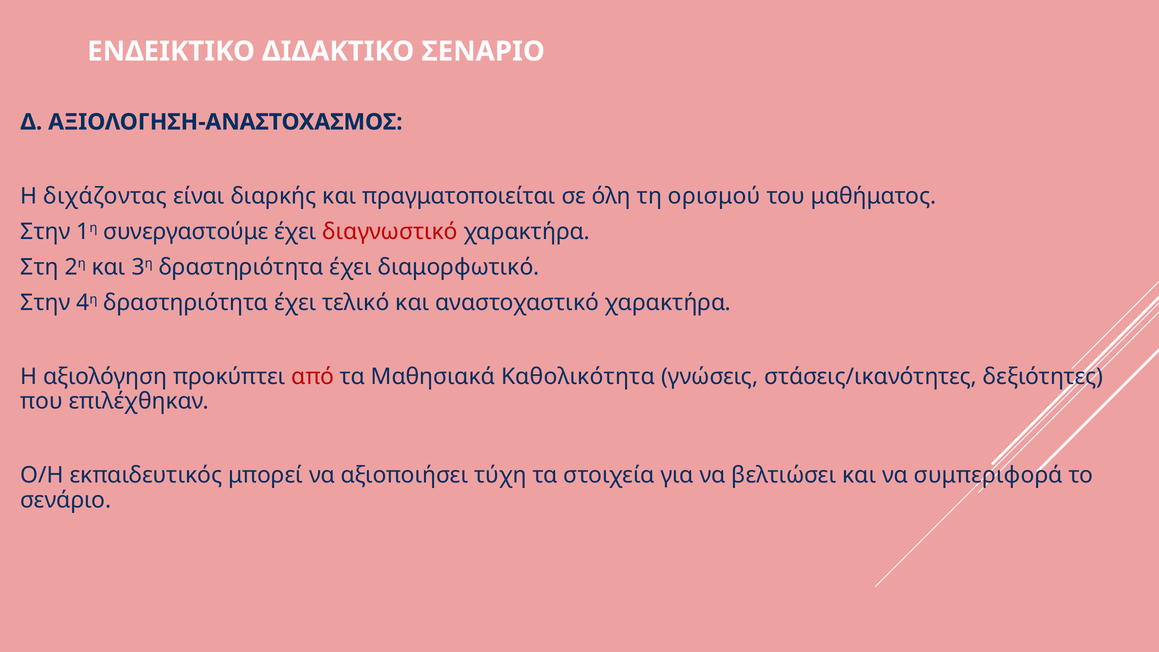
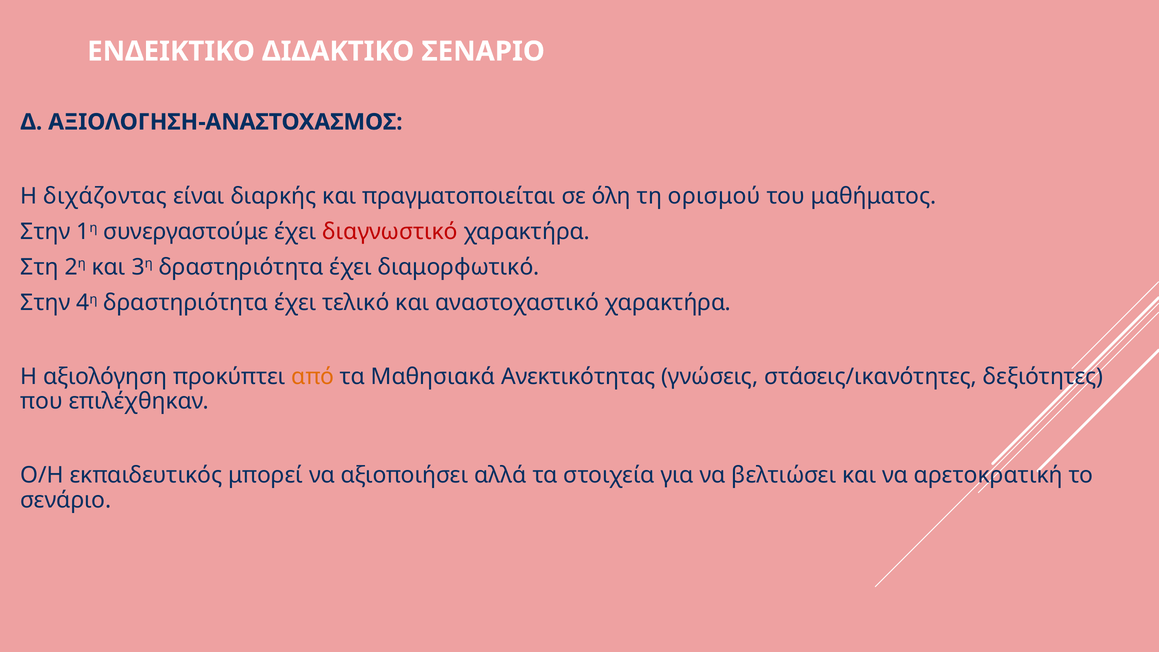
από colour: red -> orange
Καθολικότητα: Καθολικότητα -> Ανεκτικότητας
τύχη: τύχη -> αλλά
συμπεριφορά: συμπεριφορά -> αρετοκρατική
